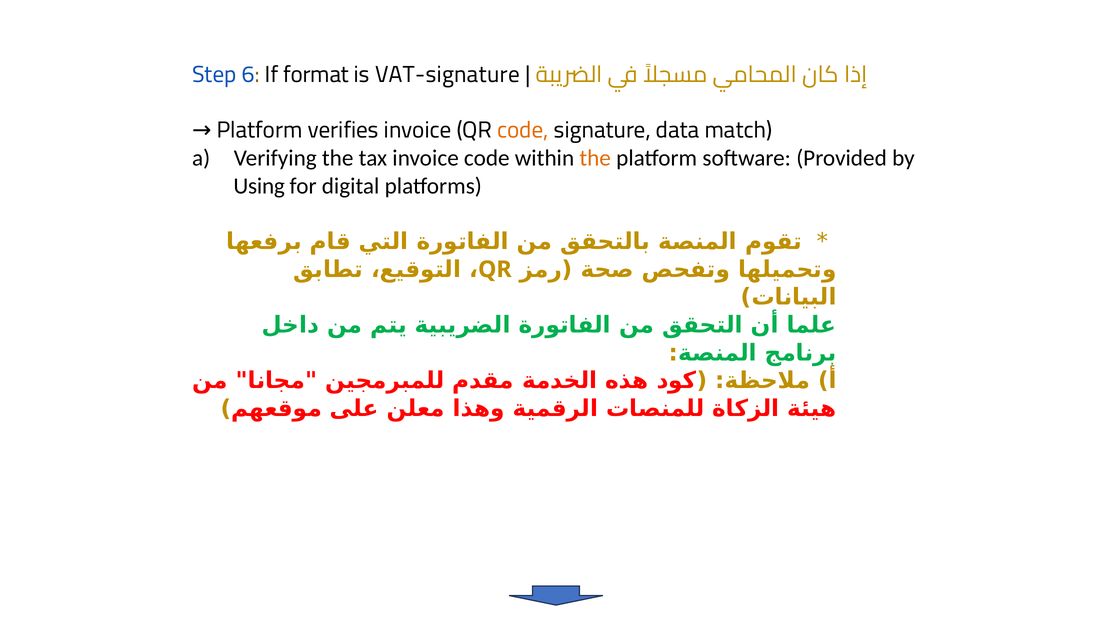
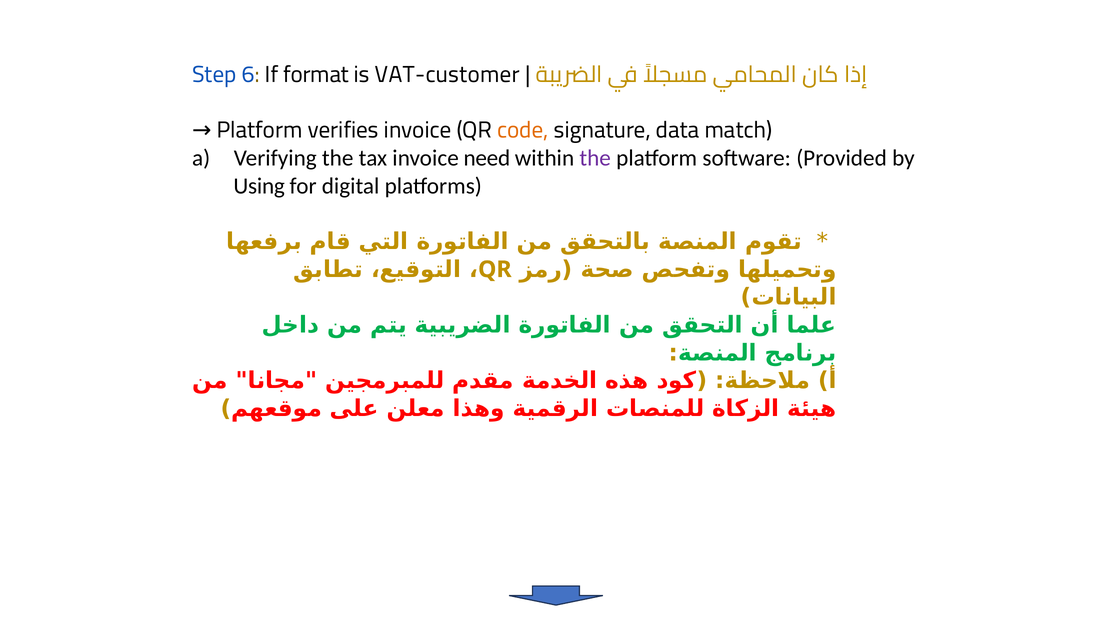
VAT-signature: VAT-signature -> VAT-customer
invoice code: code -> need
the at (595, 158) colour: orange -> purple
